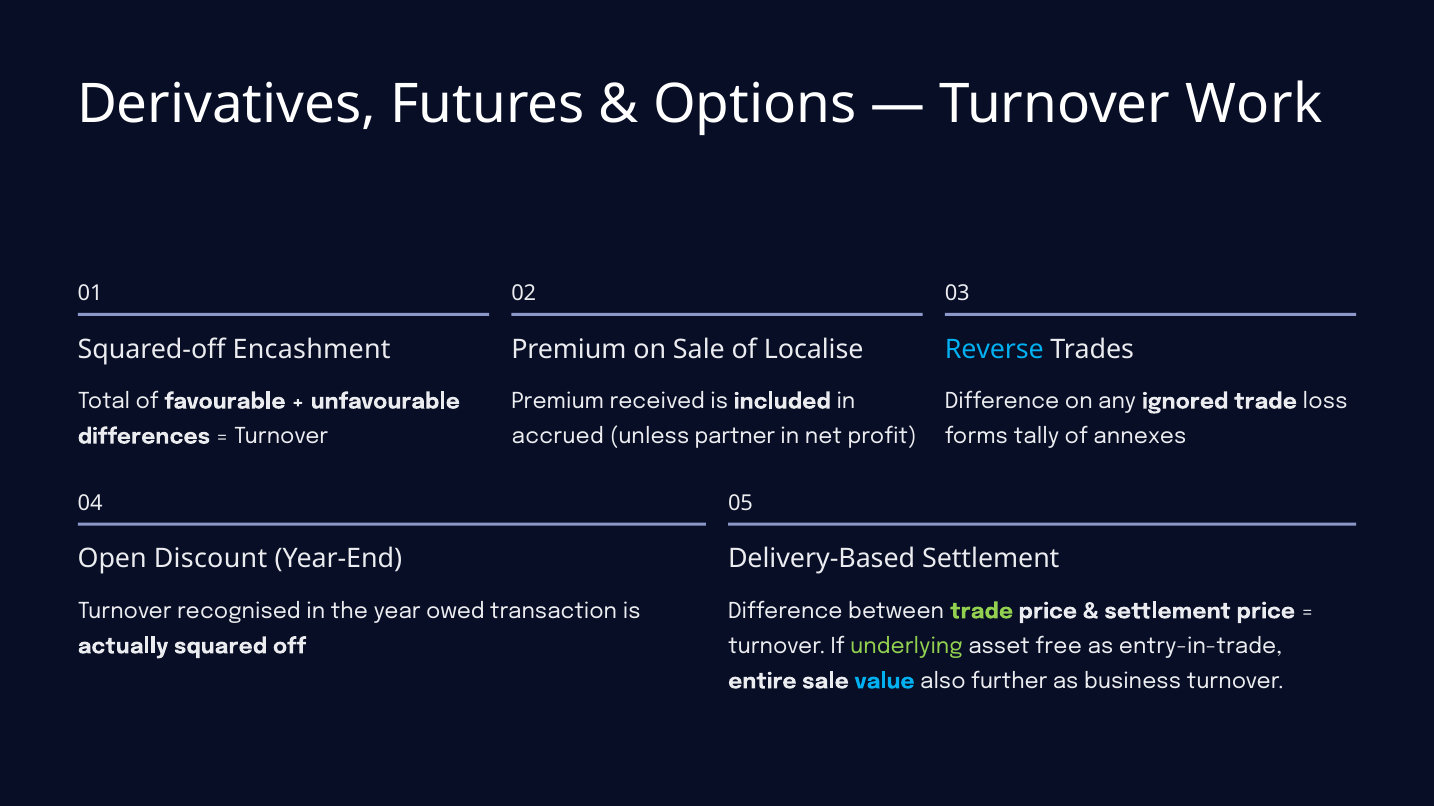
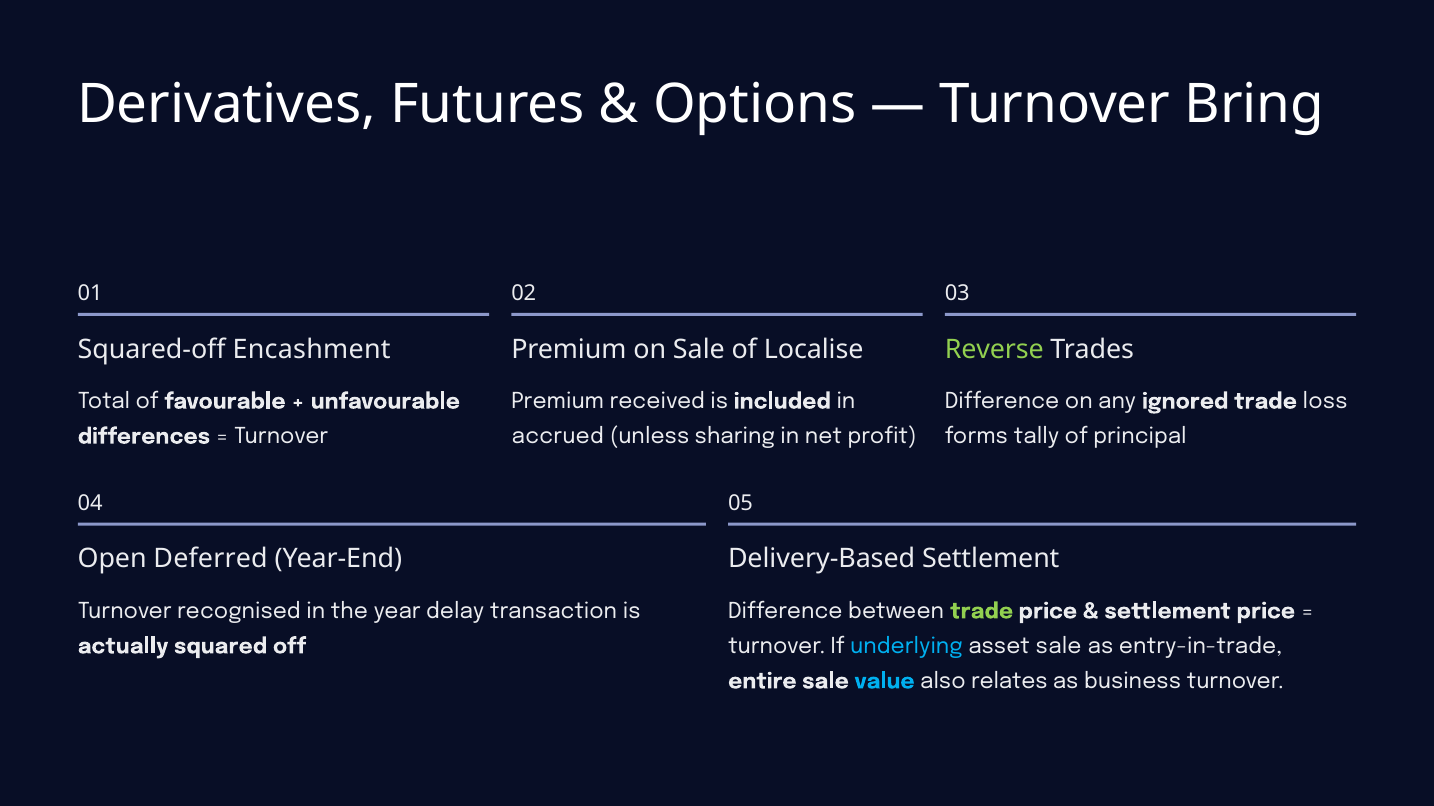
Work: Work -> Bring
Reverse colour: light blue -> light green
partner: partner -> sharing
annexes: annexes -> principal
Discount: Discount -> Deferred
owed: owed -> delay
underlying colour: light green -> light blue
asset free: free -> sale
further: further -> relates
